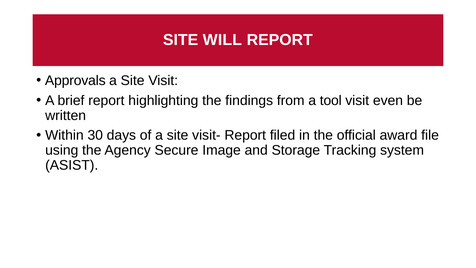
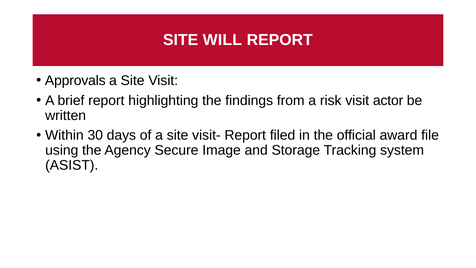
tool: tool -> risk
even: even -> actor
